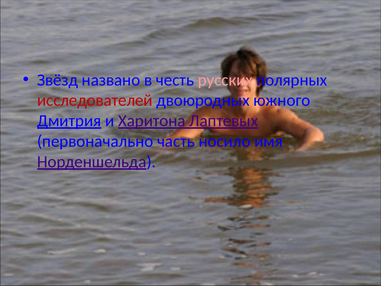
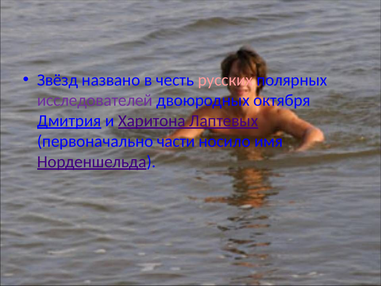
исследователей colour: red -> purple
южного: южного -> октября
часть: часть -> части
